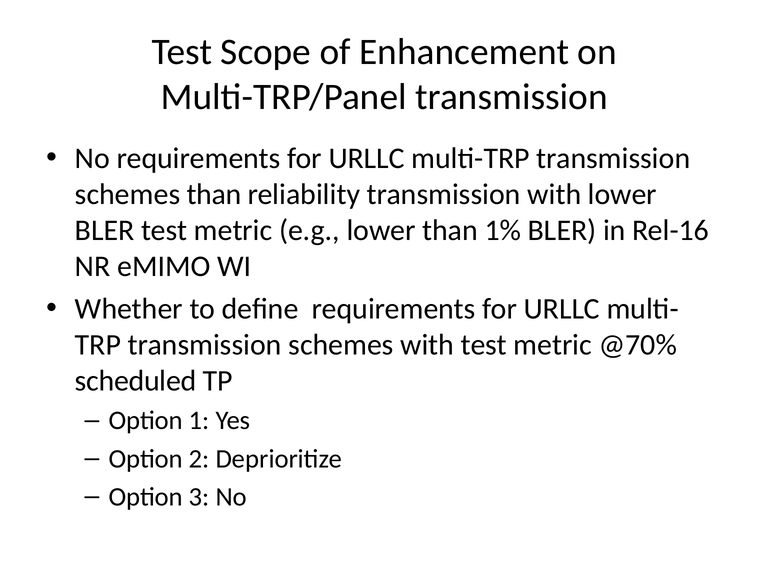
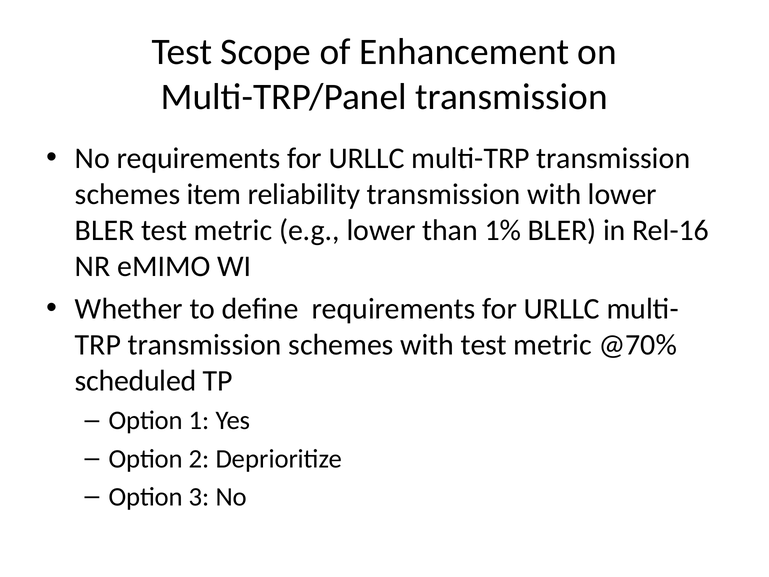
schemes than: than -> item
